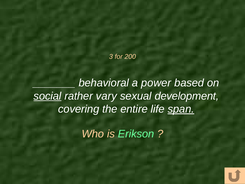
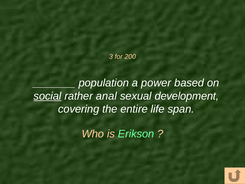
behavioral: behavioral -> population
vary: vary -> anal
span underline: present -> none
